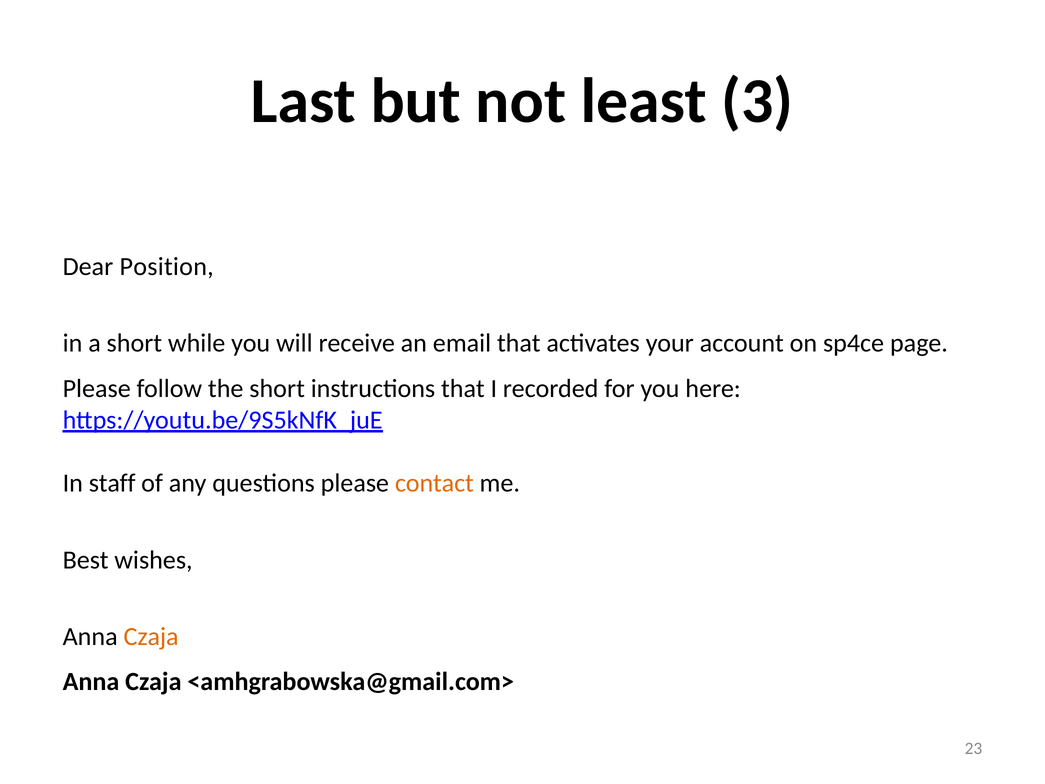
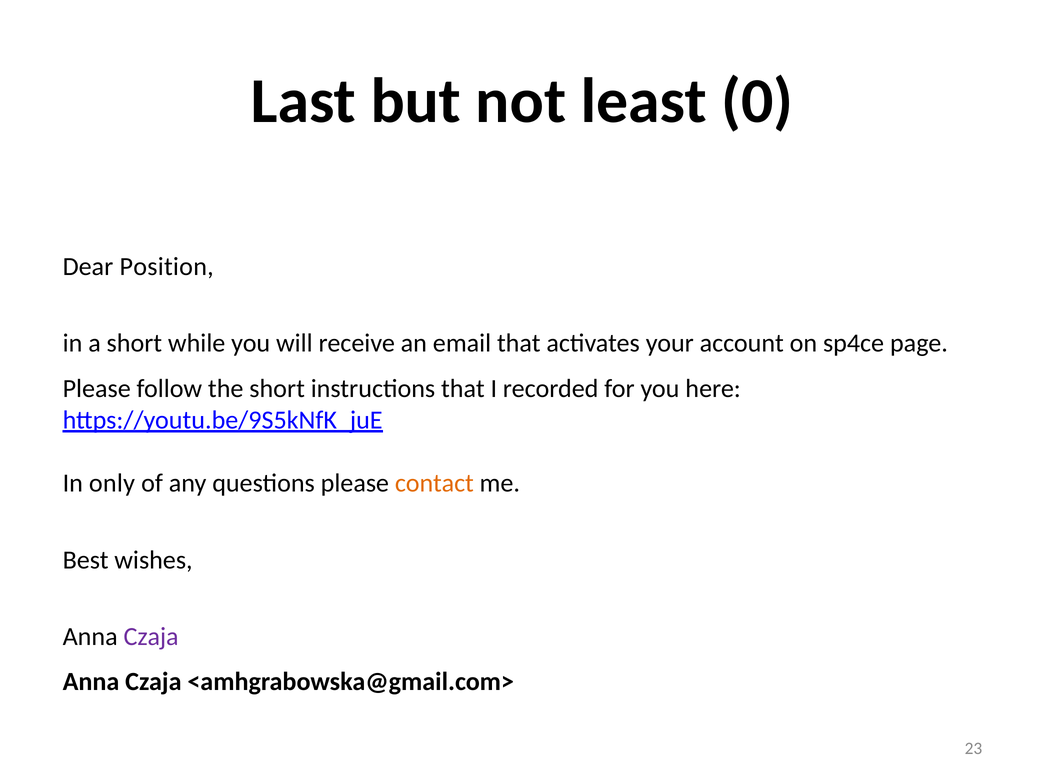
3: 3 -> 0
staff: staff -> only
Czaja at (151, 636) colour: orange -> purple
